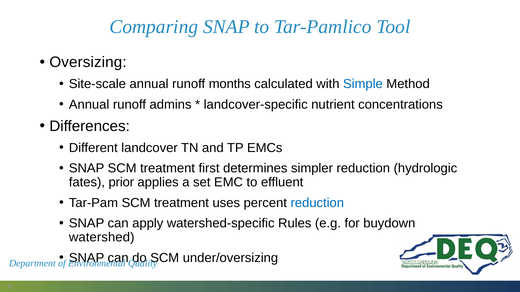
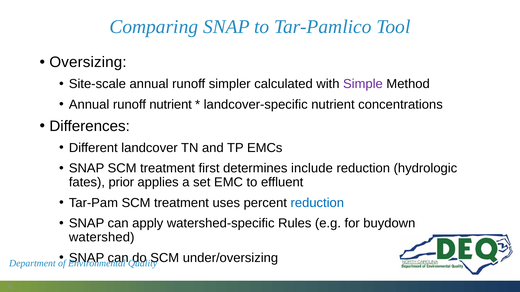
months: months -> simpler
Simple colour: blue -> purple
runoff admins: admins -> nutrient
simpler: simpler -> include
